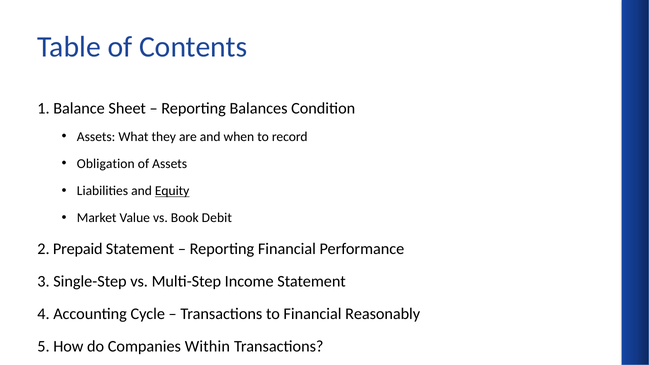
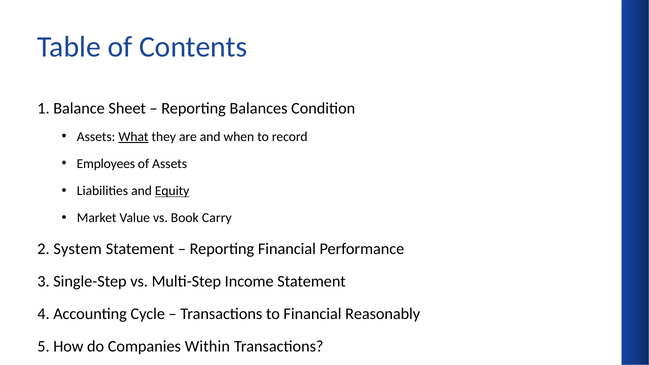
What underline: none -> present
Obligation: Obligation -> Employees
Debit: Debit -> Carry
Prepaid: Prepaid -> System
